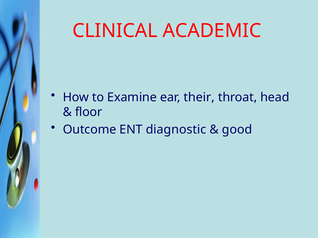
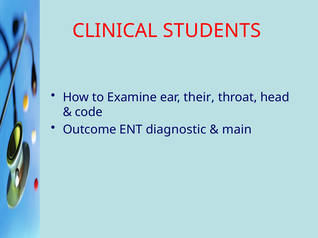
ACADEMIC: ACADEMIC -> STUDENTS
floor: floor -> code
good: good -> main
